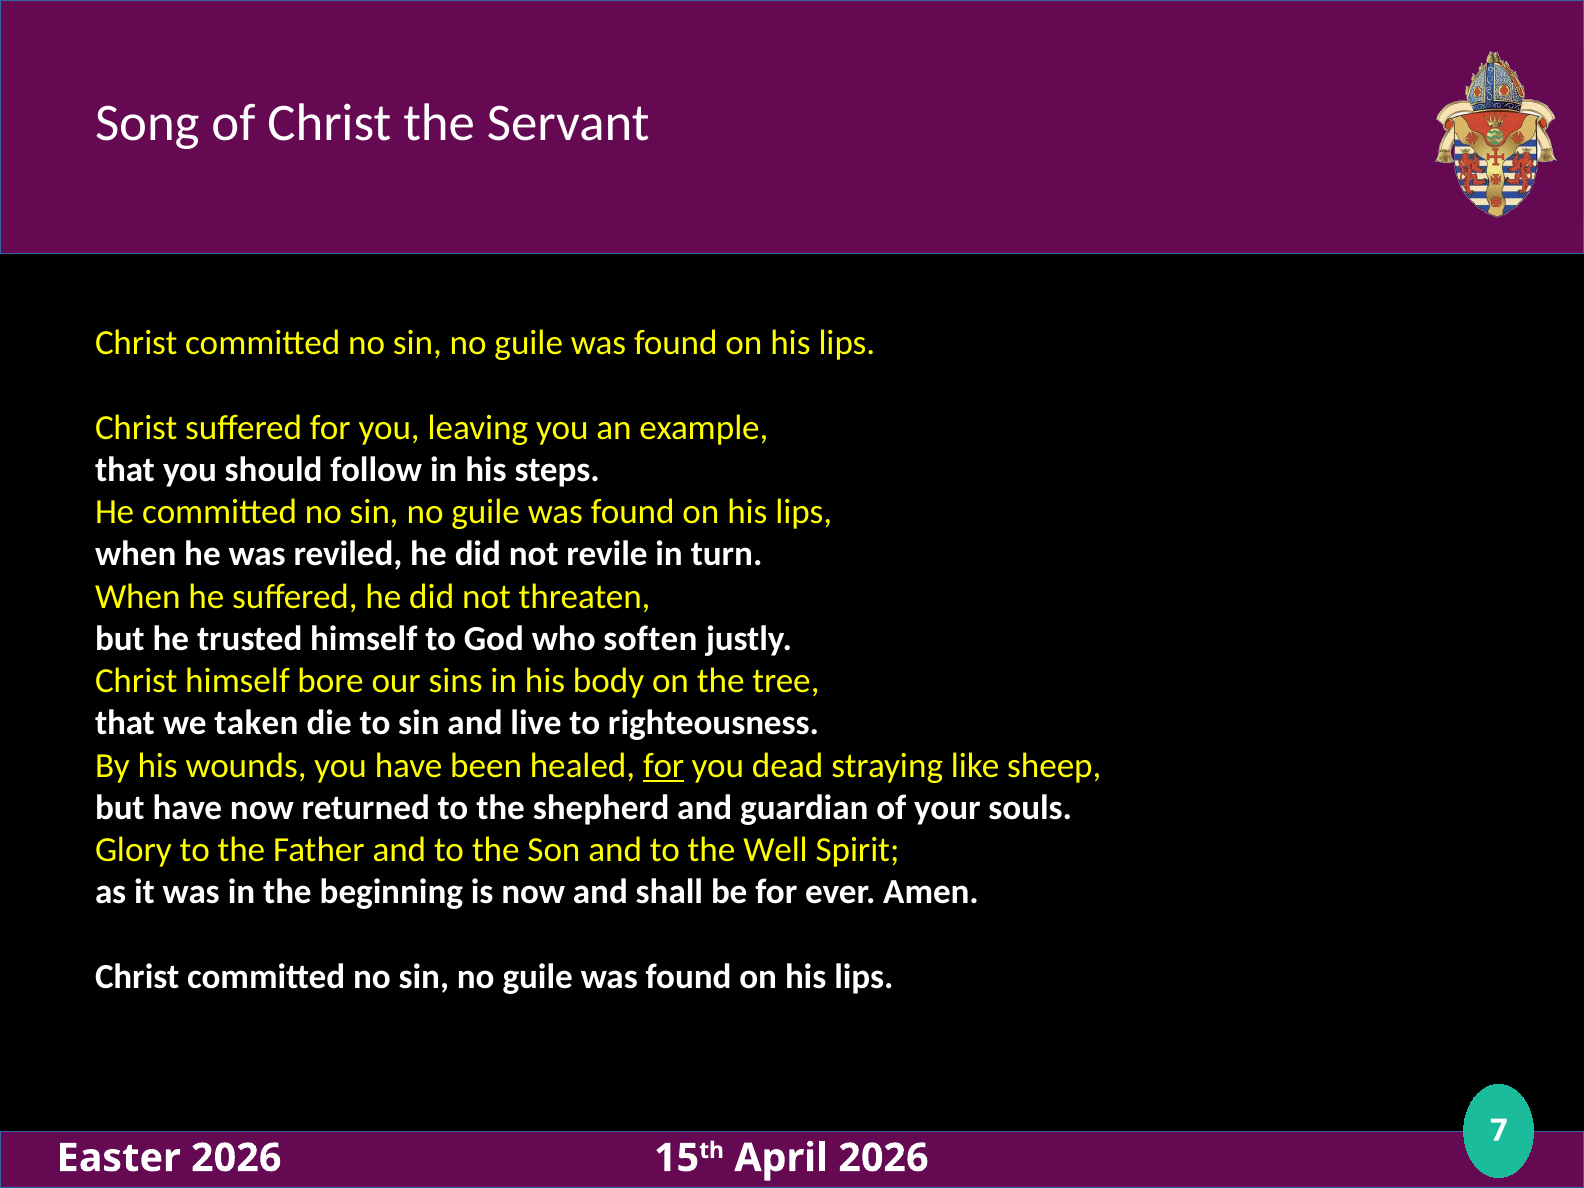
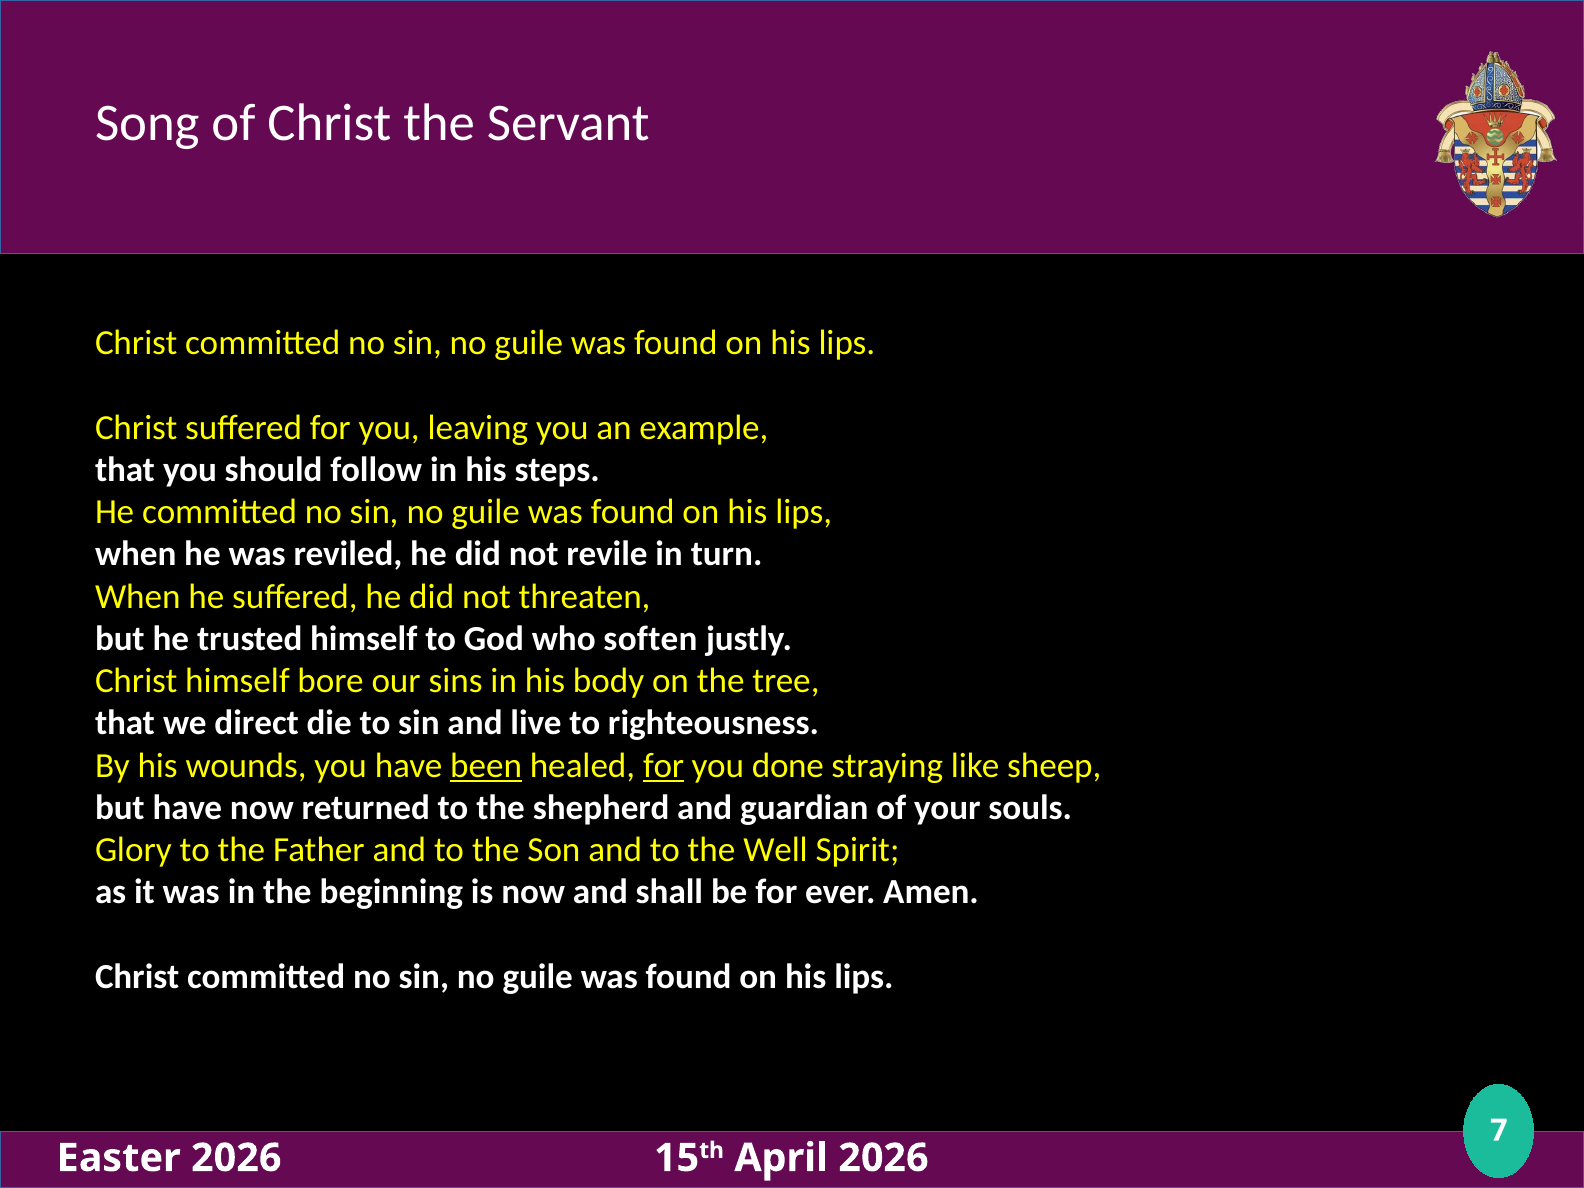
taken: taken -> direct
been underline: none -> present
dead: dead -> done
